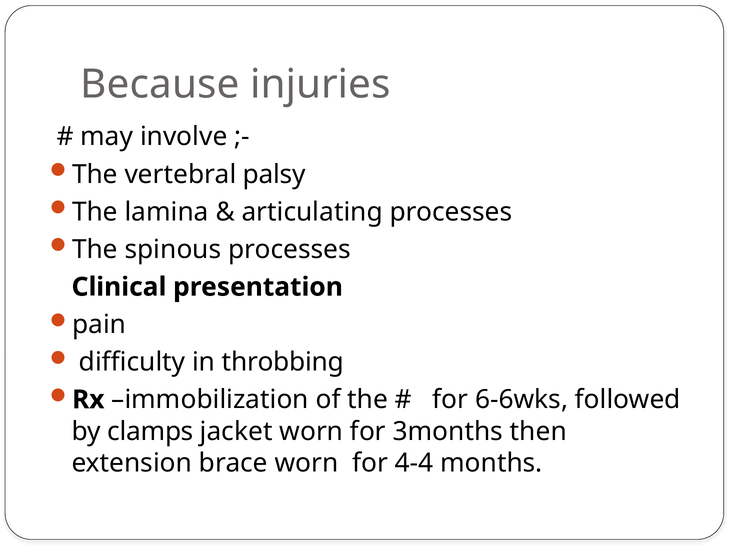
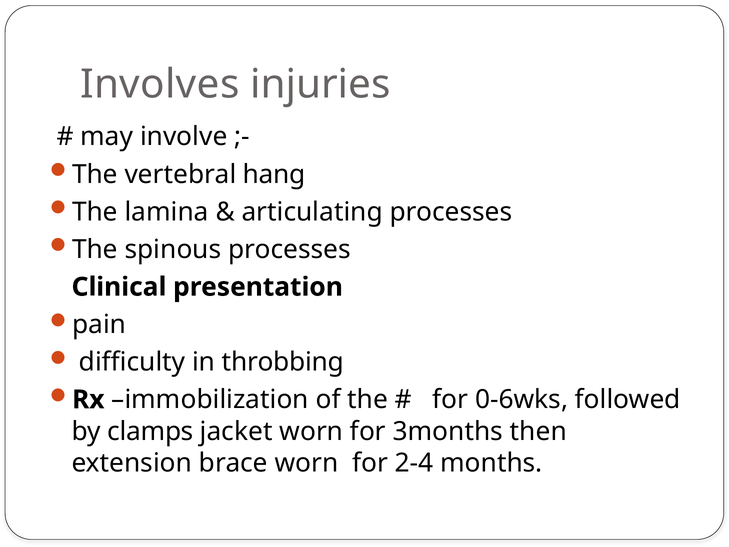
Because: Because -> Involves
palsy: palsy -> hang
6-6wks: 6-6wks -> 0-6wks
4-4: 4-4 -> 2-4
